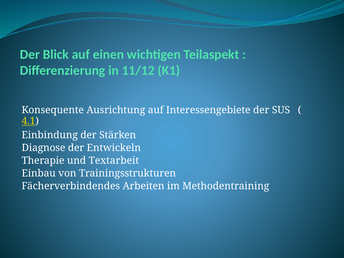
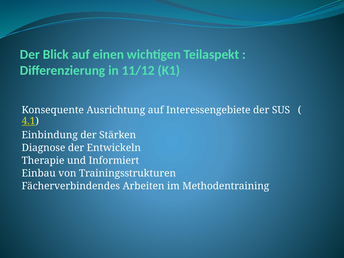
Textarbeit: Textarbeit -> Informiert
